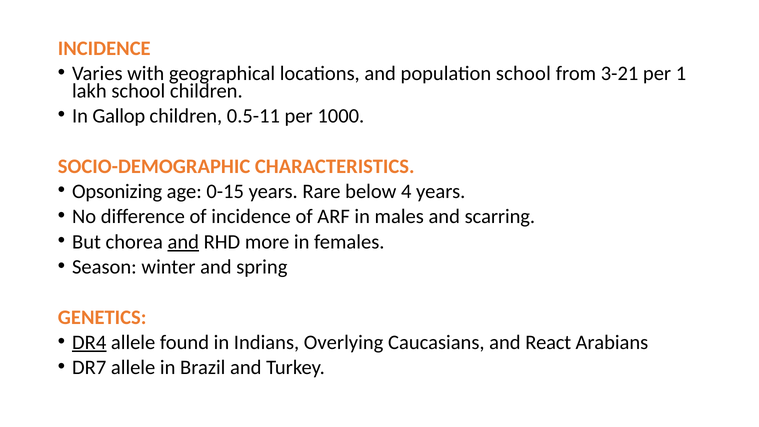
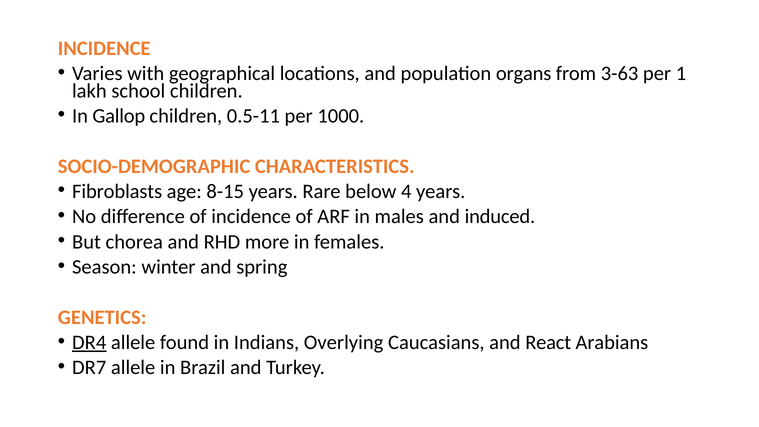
population school: school -> organs
3-21: 3-21 -> 3-63
Opsonizing: Opsonizing -> Fibroblasts
0-15: 0-15 -> 8-15
scarring: scarring -> induced
and at (183, 242) underline: present -> none
